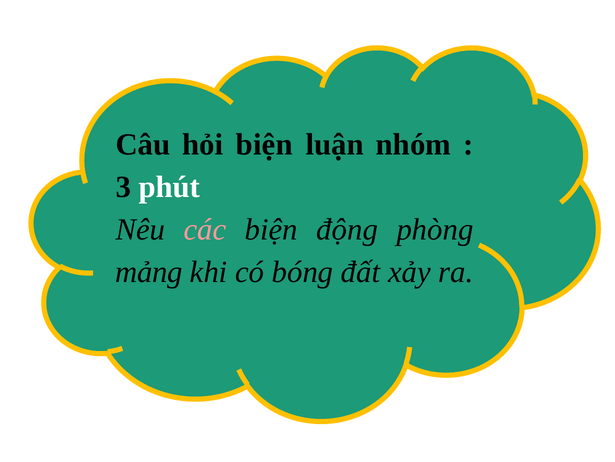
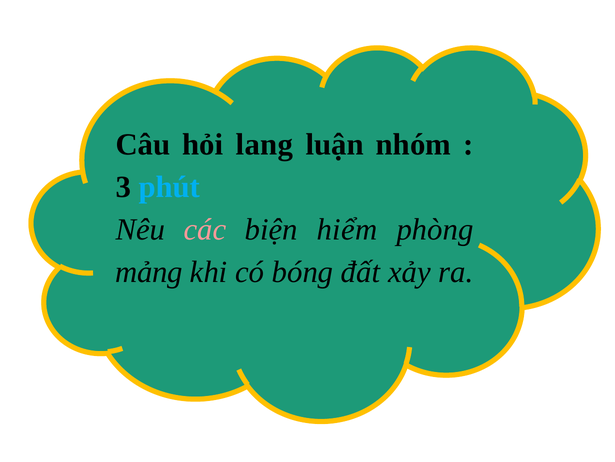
hỏi biện: biện -> lang
phút colour: white -> light blue
động: động -> hiểm
